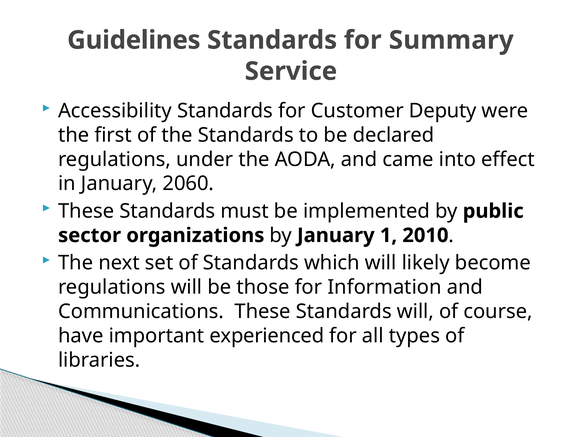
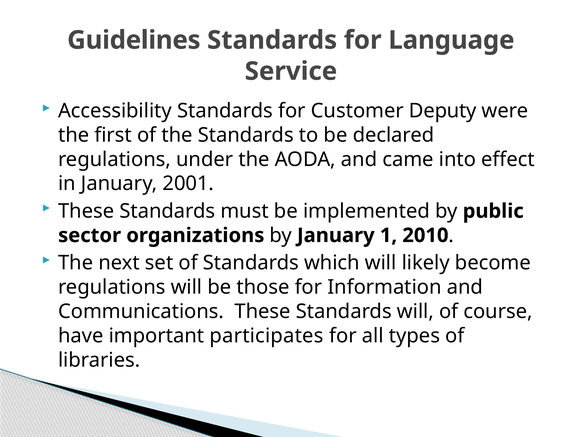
Summary: Summary -> Language
2060: 2060 -> 2001
experienced: experienced -> participates
